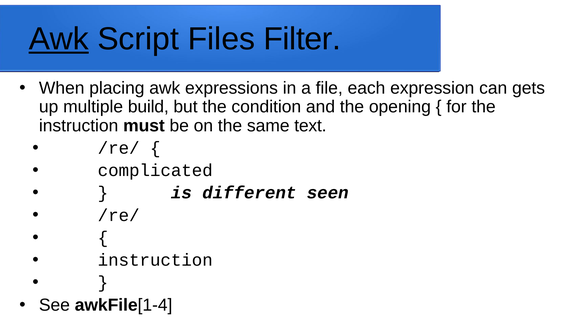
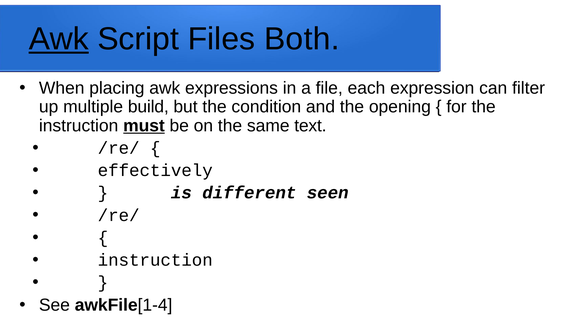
Filter: Filter -> Both
gets: gets -> filter
must underline: none -> present
complicated: complicated -> effectively
